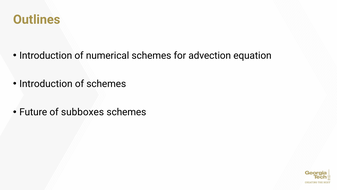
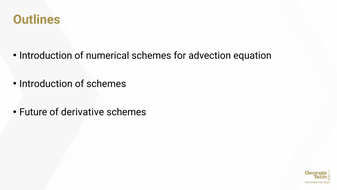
subboxes: subboxes -> derivative
